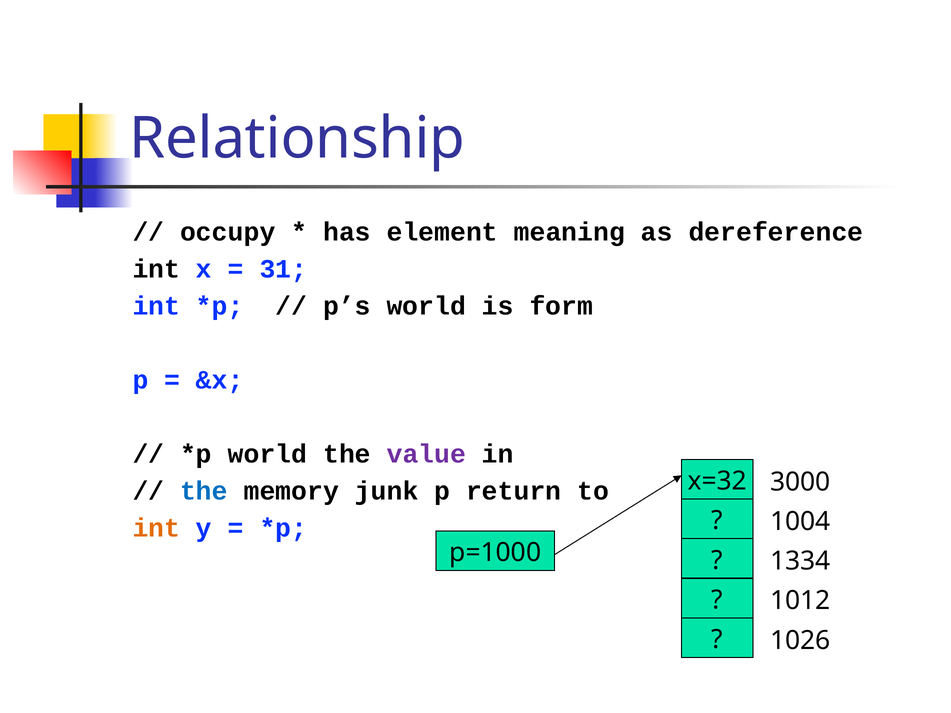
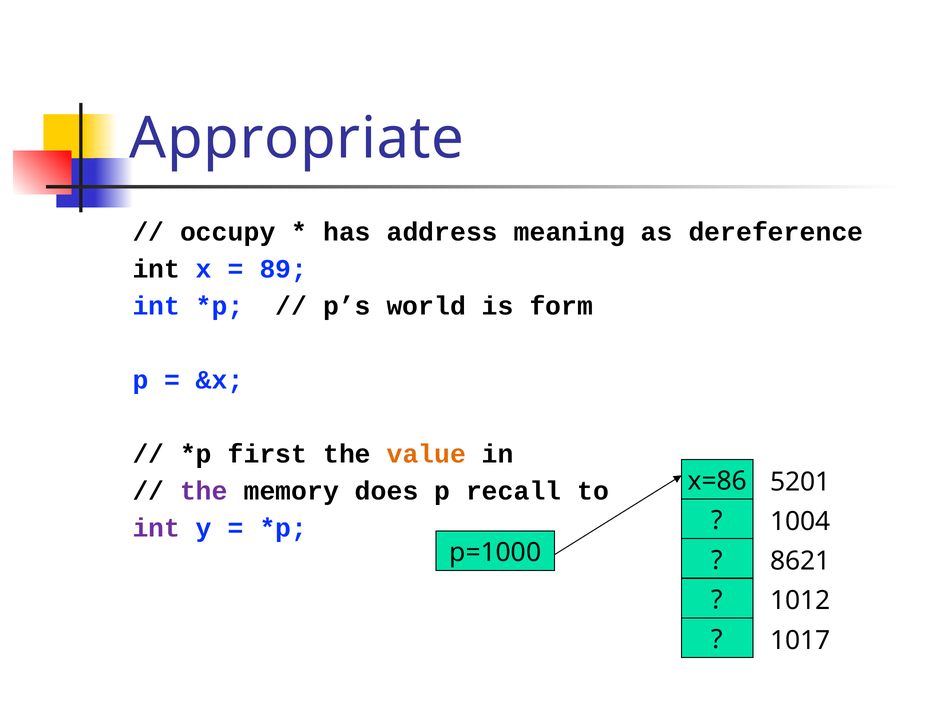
Relationship: Relationship -> Appropriate
element: element -> address
31: 31 -> 89
world at (268, 454): world -> first
value colour: purple -> orange
x=32: x=32 -> x=86
3000: 3000 -> 5201
the at (204, 491) colour: blue -> purple
junk: junk -> does
return: return -> recall
int at (156, 528) colour: orange -> purple
1334: 1334 -> 8621
1026: 1026 -> 1017
